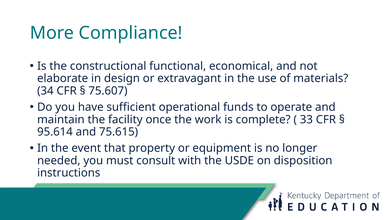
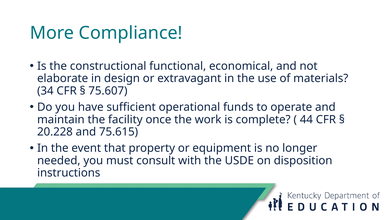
33: 33 -> 44
95.614: 95.614 -> 20.228
